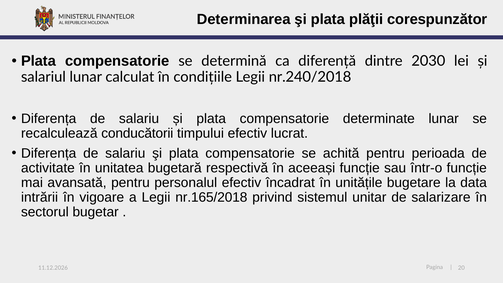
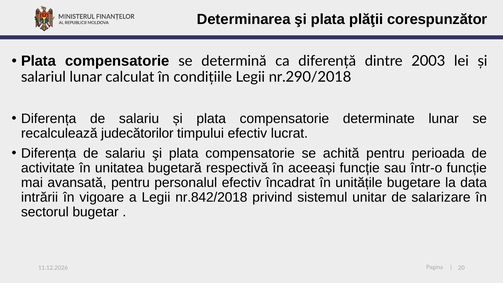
2030: 2030 -> 2003
nr.240/2018: nr.240/2018 -> nr.290/2018
conducătorii: conducătorii -> judecătorilor
nr.165/2018: nr.165/2018 -> nr.842/2018
